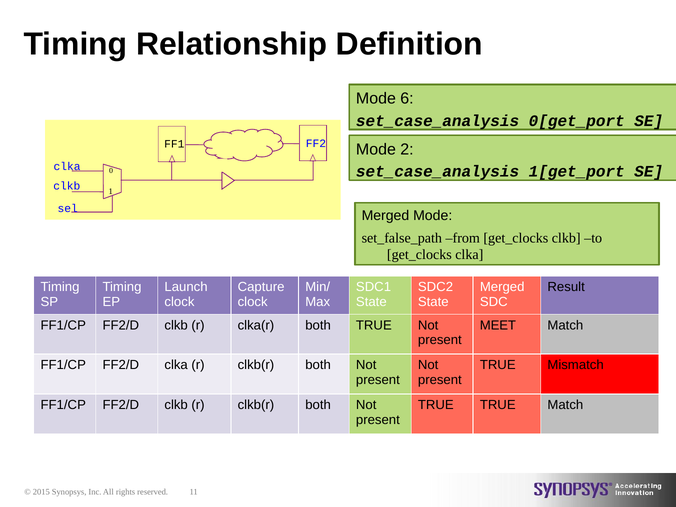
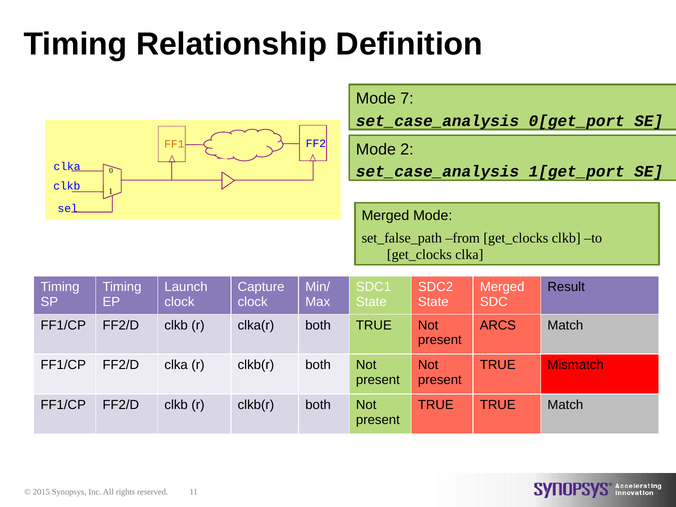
6: 6 -> 7
FF1 colour: black -> orange
MEET: MEET -> ARCS
